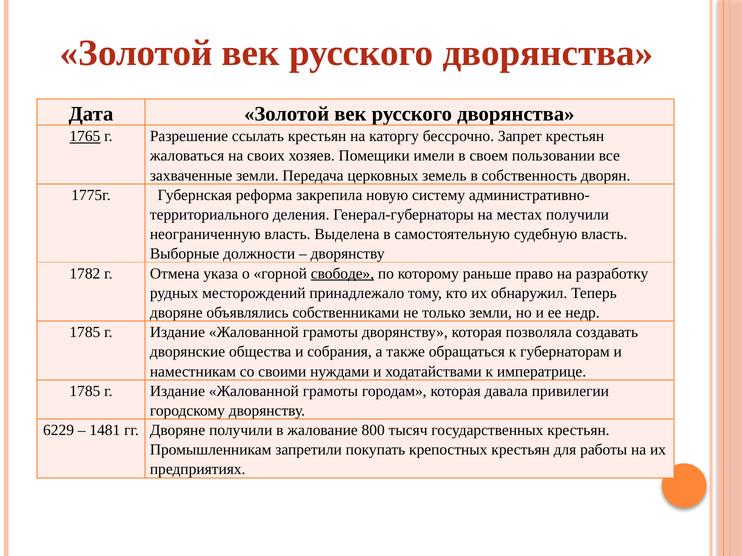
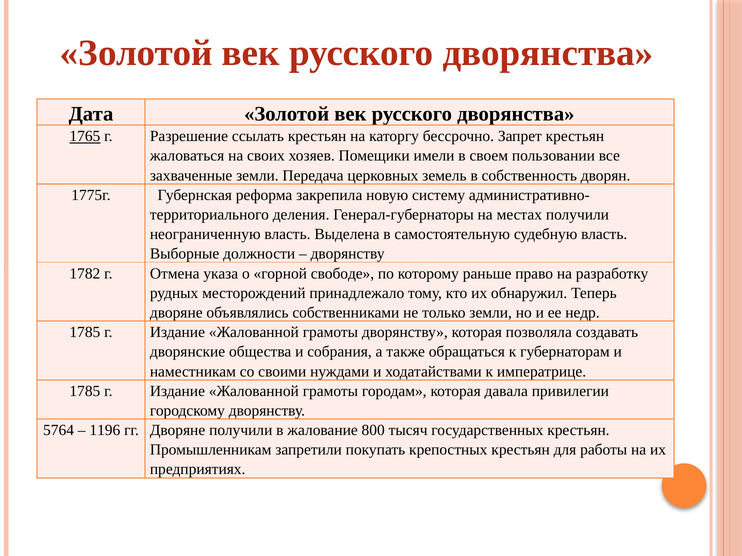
свободе underline: present -> none
6229: 6229 -> 5764
1481: 1481 -> 1196
